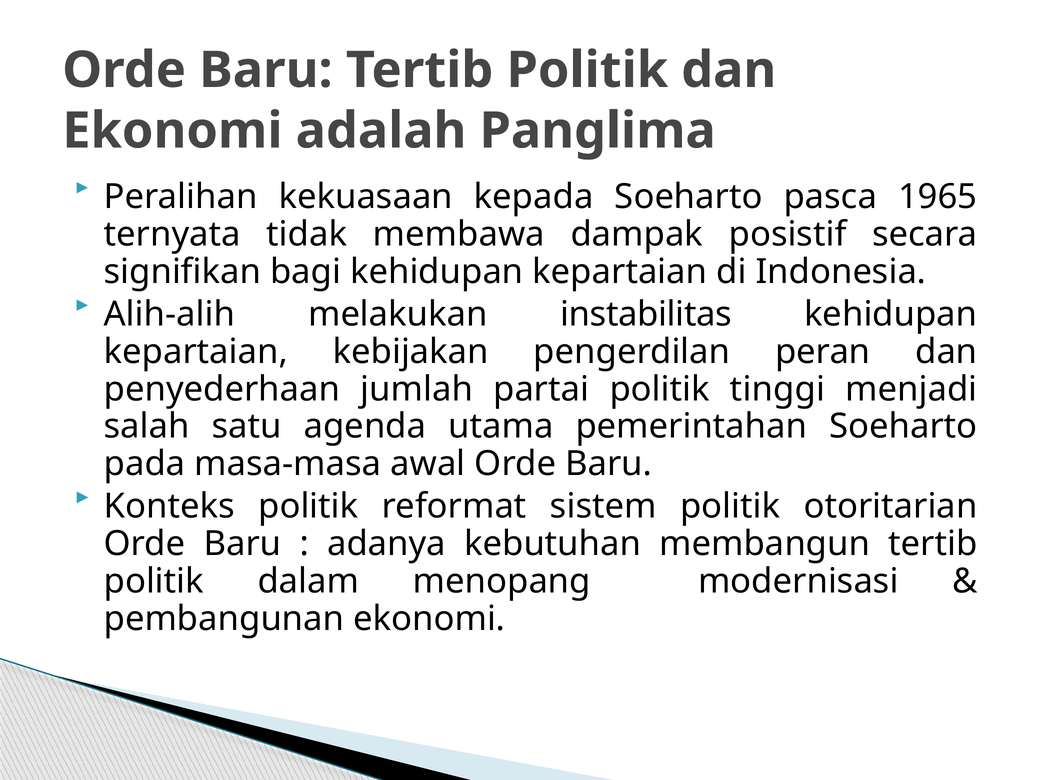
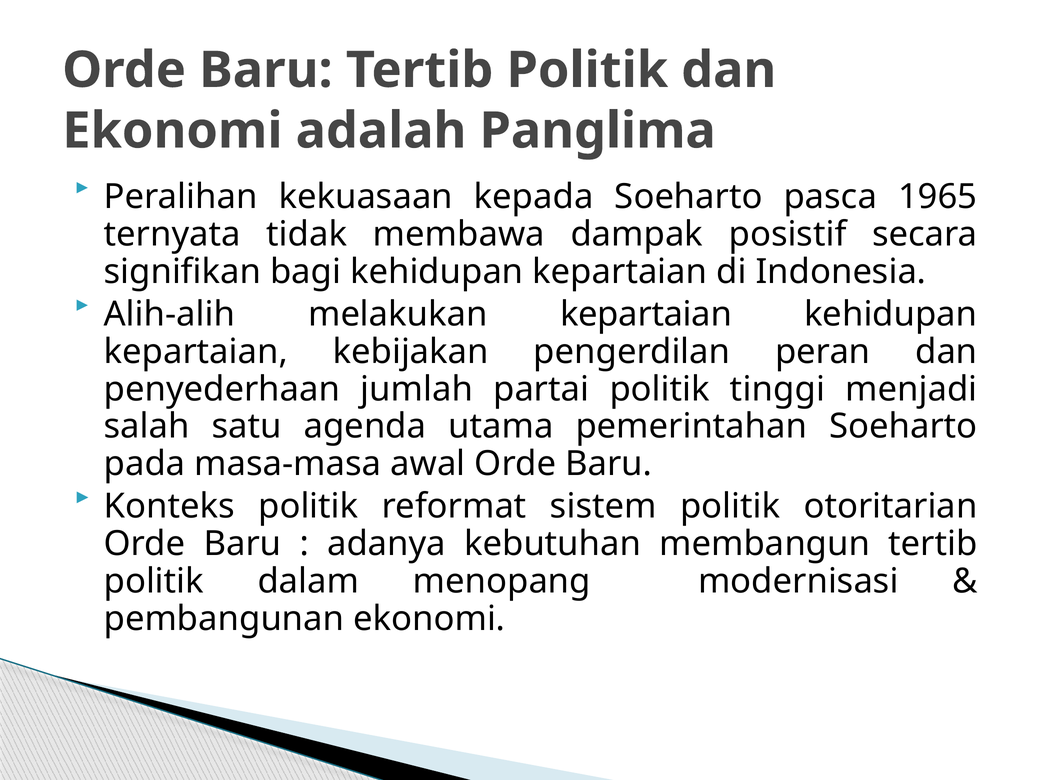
melakukan instabilitas: instabilitas -> kepartaian
